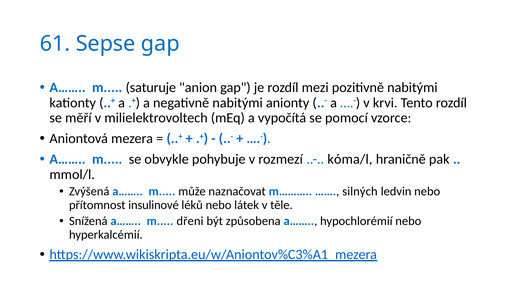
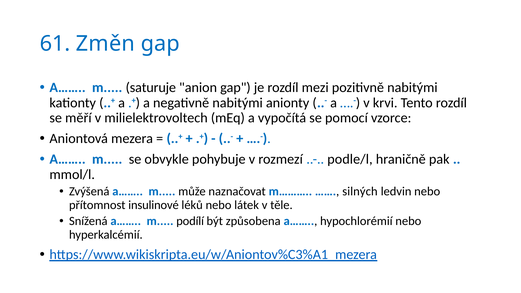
Sepse: Sepse -> Změn
kóma/l: kóma/l -> podle/l
dřeni: dřeni -> podílí
